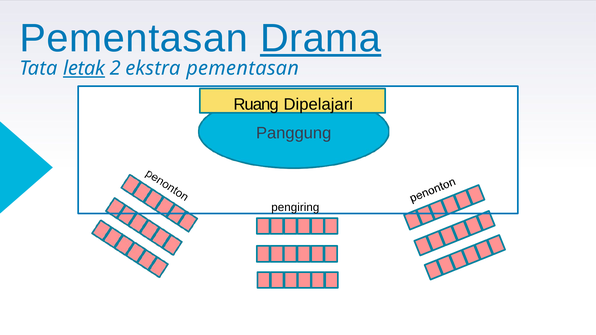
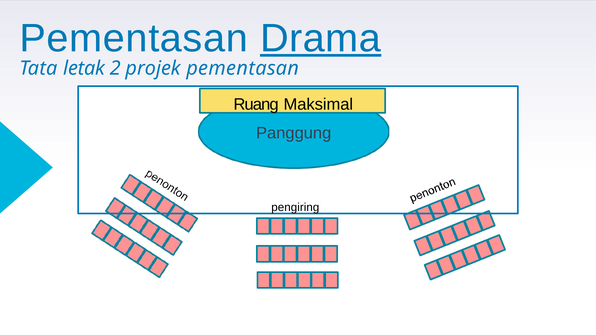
letak underline: present -> none
ekstra: ekstra -> projek
Dipelajari: Dipelajari -> Maksimal
